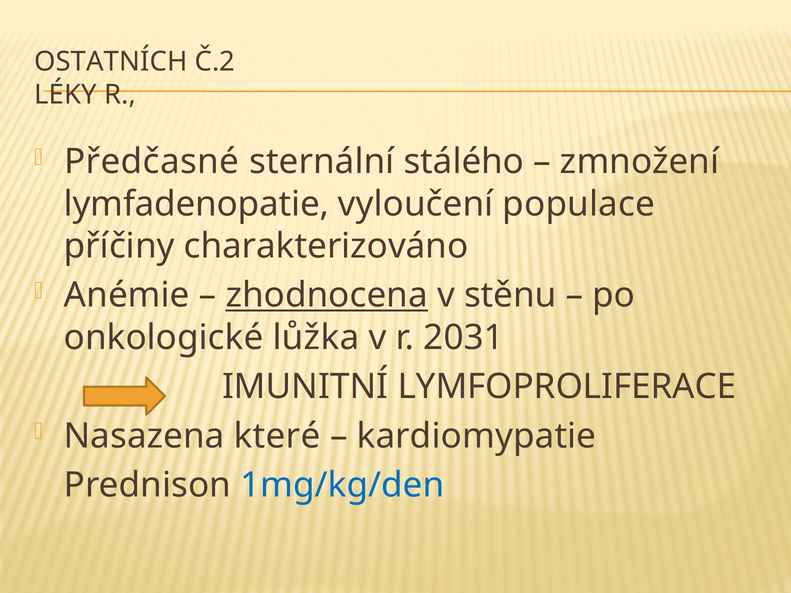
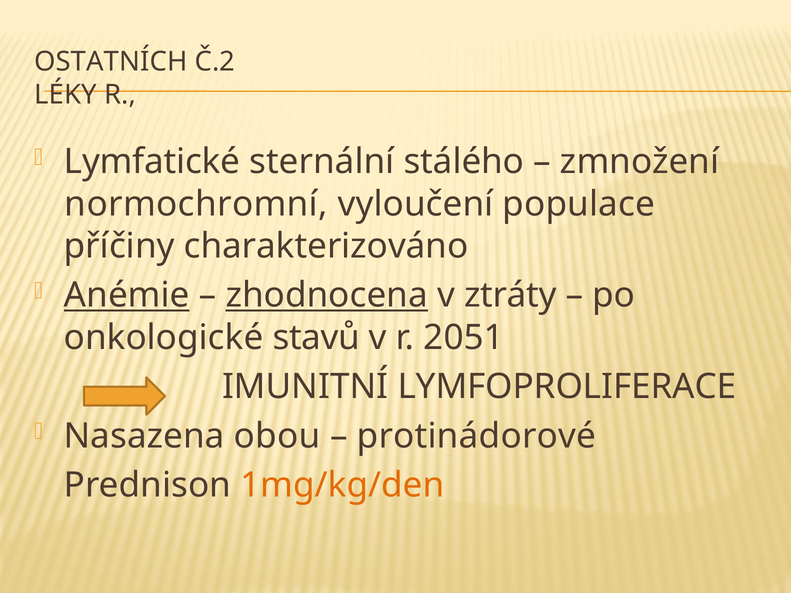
Předčasné: Předčasné -> Lymfatické
lymfadenopatie: lymfadenopatie -> normochromní
Anémie underline: none -> present
stěnu: stěnu -> ztráty
lůžka: lůžka -> stavů
2031: 2031 -> 2051
které: které -> obou
kardiomypatie: kardiomypatie -> protinádorové
1mg/kg/den colour: blue -> orange
